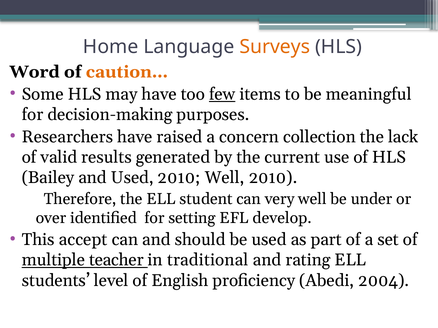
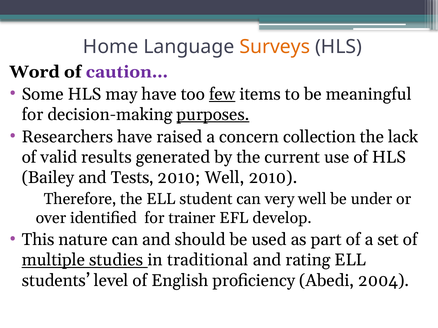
caution… colour: orange -> purple
purposes underline: none -> present
and Used: Used -> Tests
setting: setting -> trainer
accept: accept -> nature
teacher: teacher -> studies
